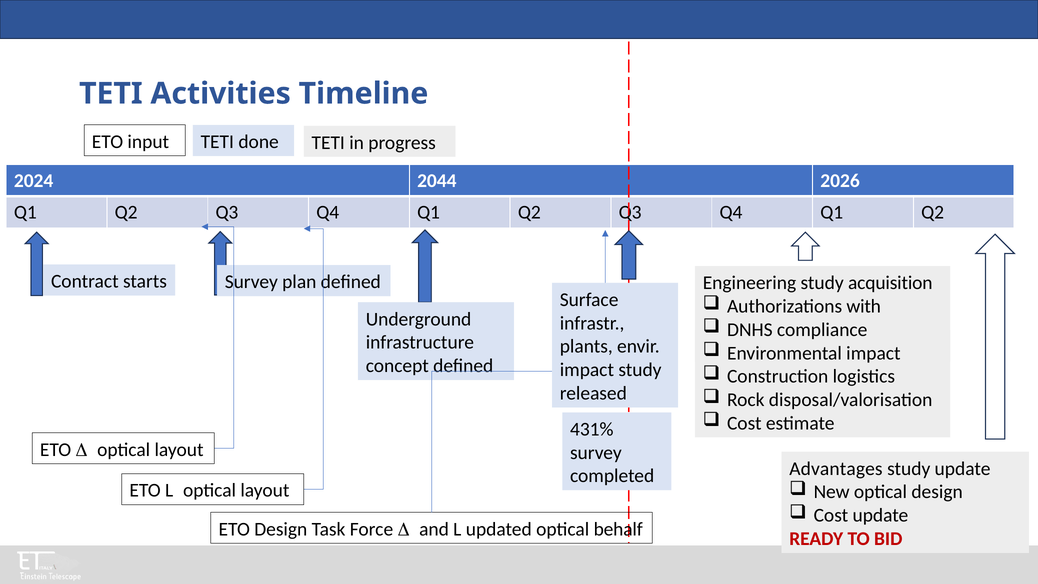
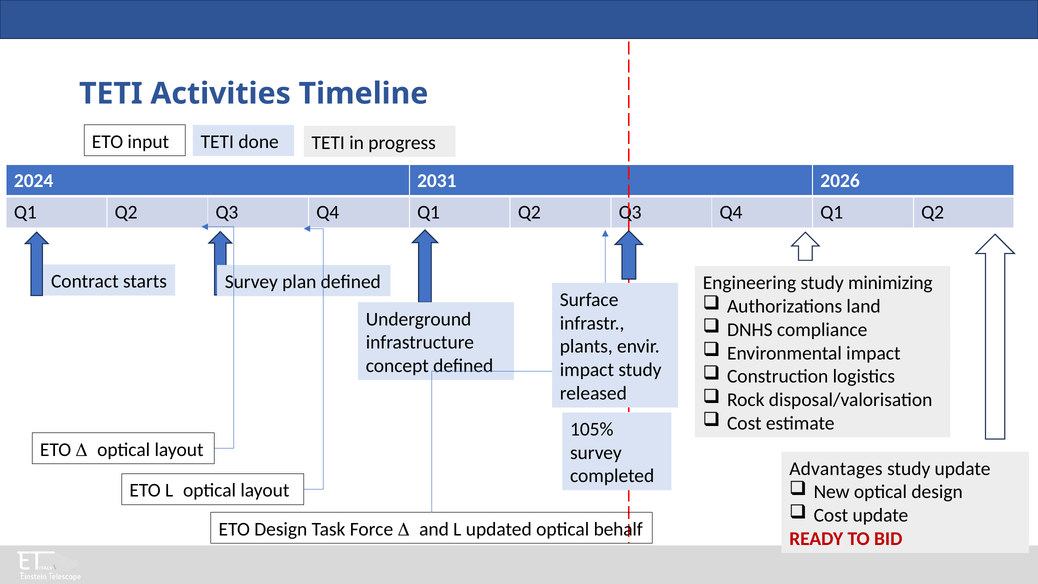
2044: 2044 -> 2031
acquisition: acquisition -> minimizing
with: with -> land
431%: 431% -> 105%
